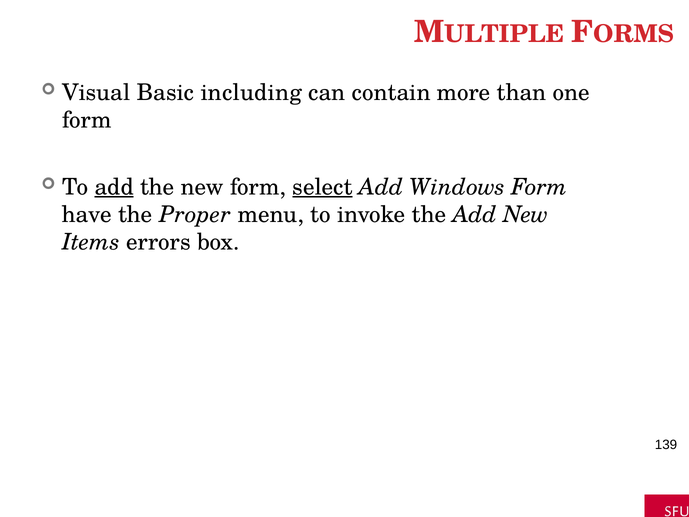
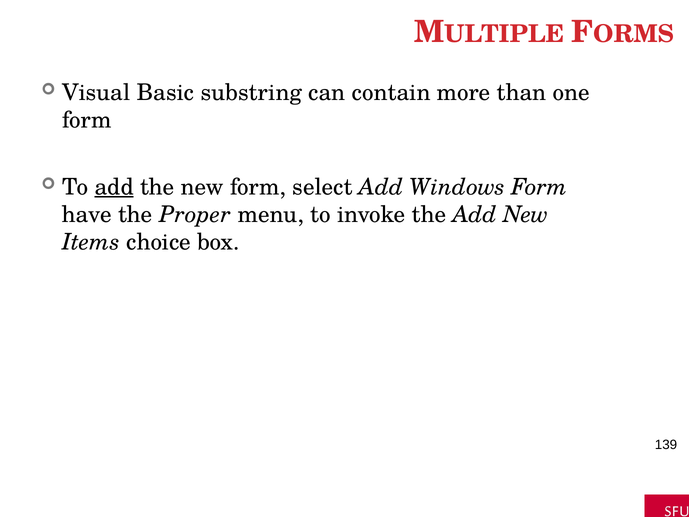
including: including -> substring
select underline: present -> none
errors: errors -> choice
